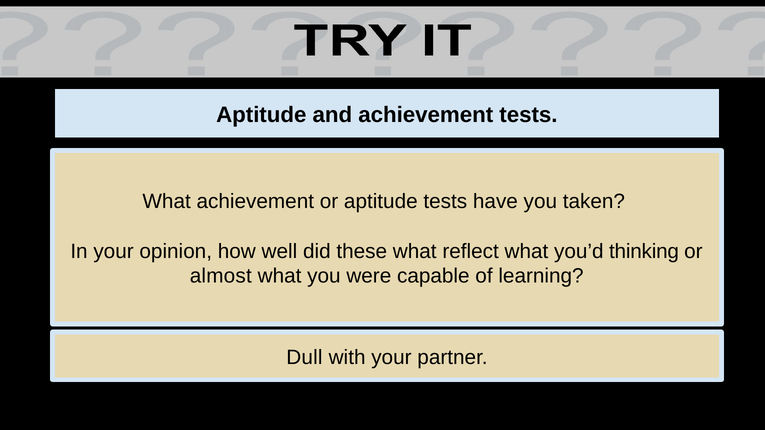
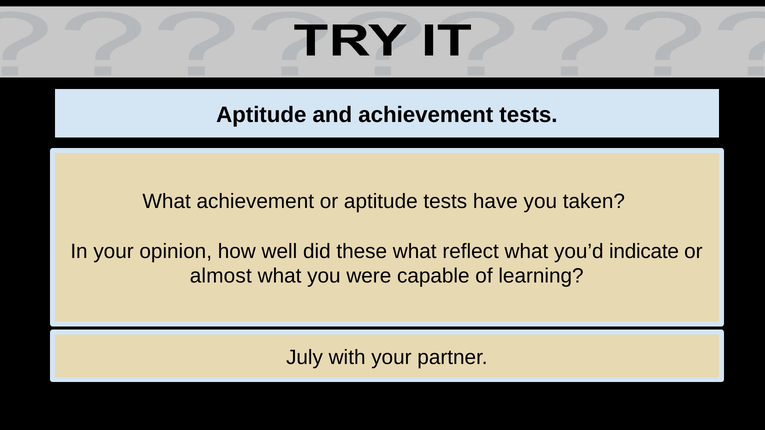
thinking: thinking -> indicate
Dull: Dull -> July
